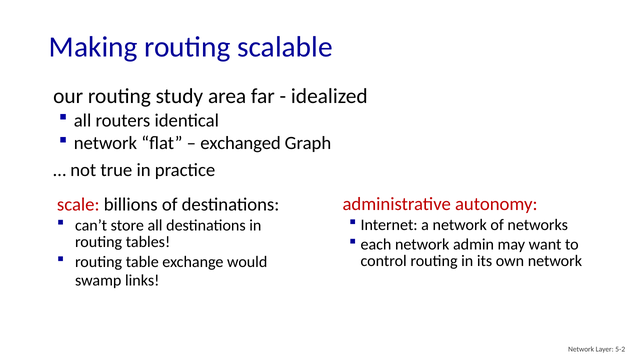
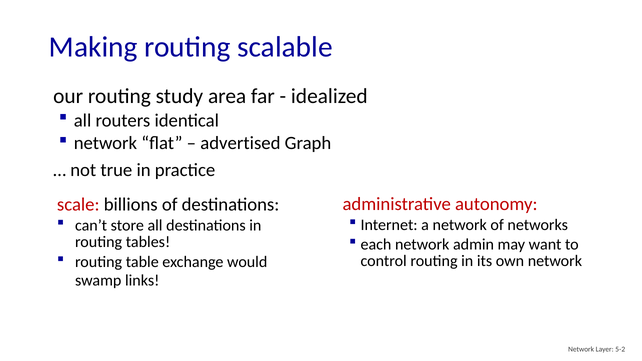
exchanged: exchanged -> advertised
